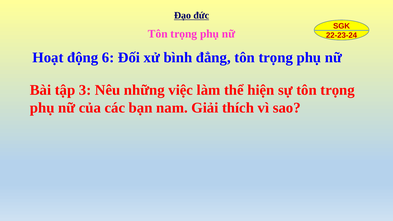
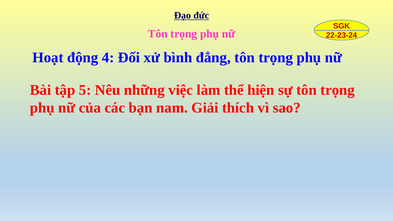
6: 6 -> 4
3: 3 -> 5
